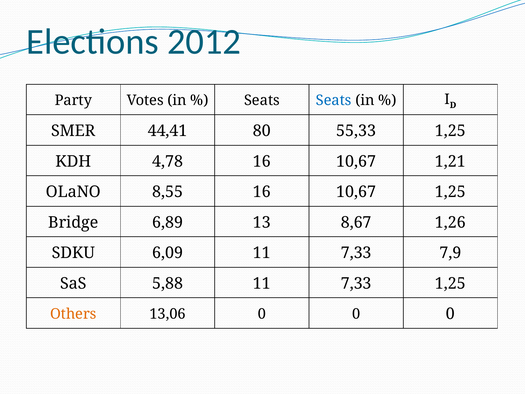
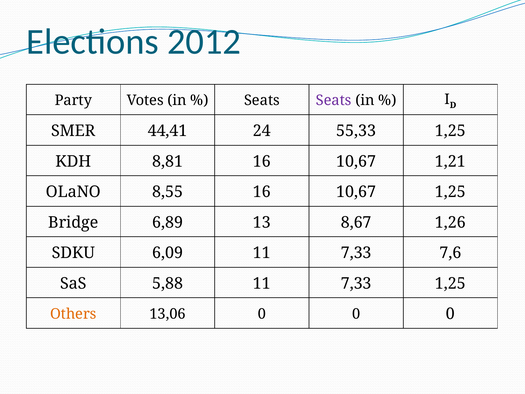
Seats at (334, 100) colour: blue -> purple
80: 80 -> 24
4,78: 4,78 -> 8,81
7,9: 7,9 -> 7,6
